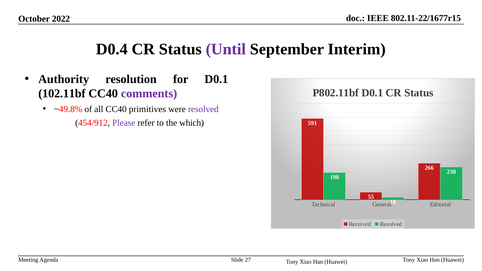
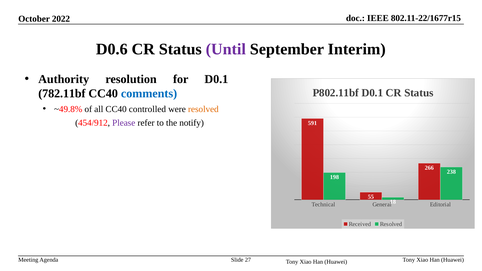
D0.4: D0.4 -> D0.6
102.11bf: 102.11bf -> 782.11bf
comments colour: purple -> blue
primitives: primitives -> controlled
resolved at (203, 109) colour: purple -> orange
which: which -> notify
